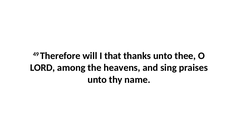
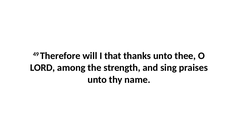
heavens: heavens -> strength
